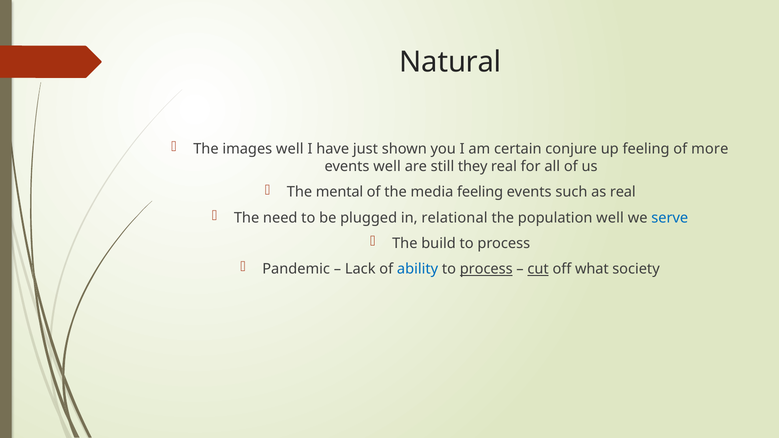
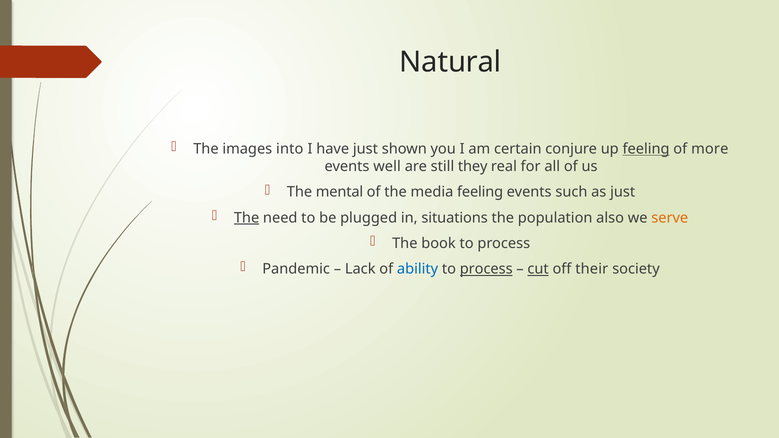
images well: well -> into
feeling at (646, 149) underline: none -> present
as real: real -> just
The at (247, 218) underline: none -> present
relational: relational -> situations
population well: well -> also
serve colour: blue -> orange
build: build -> book
what: what -> their
